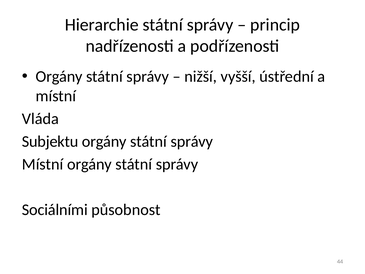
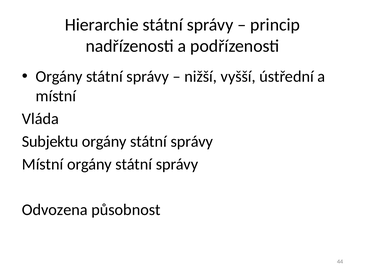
Sociálními: Sociálními -> Odvozena
